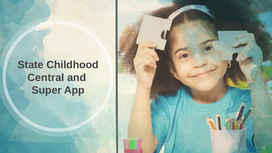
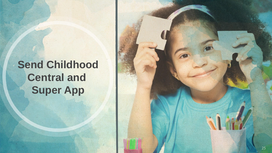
State: State -> Send
